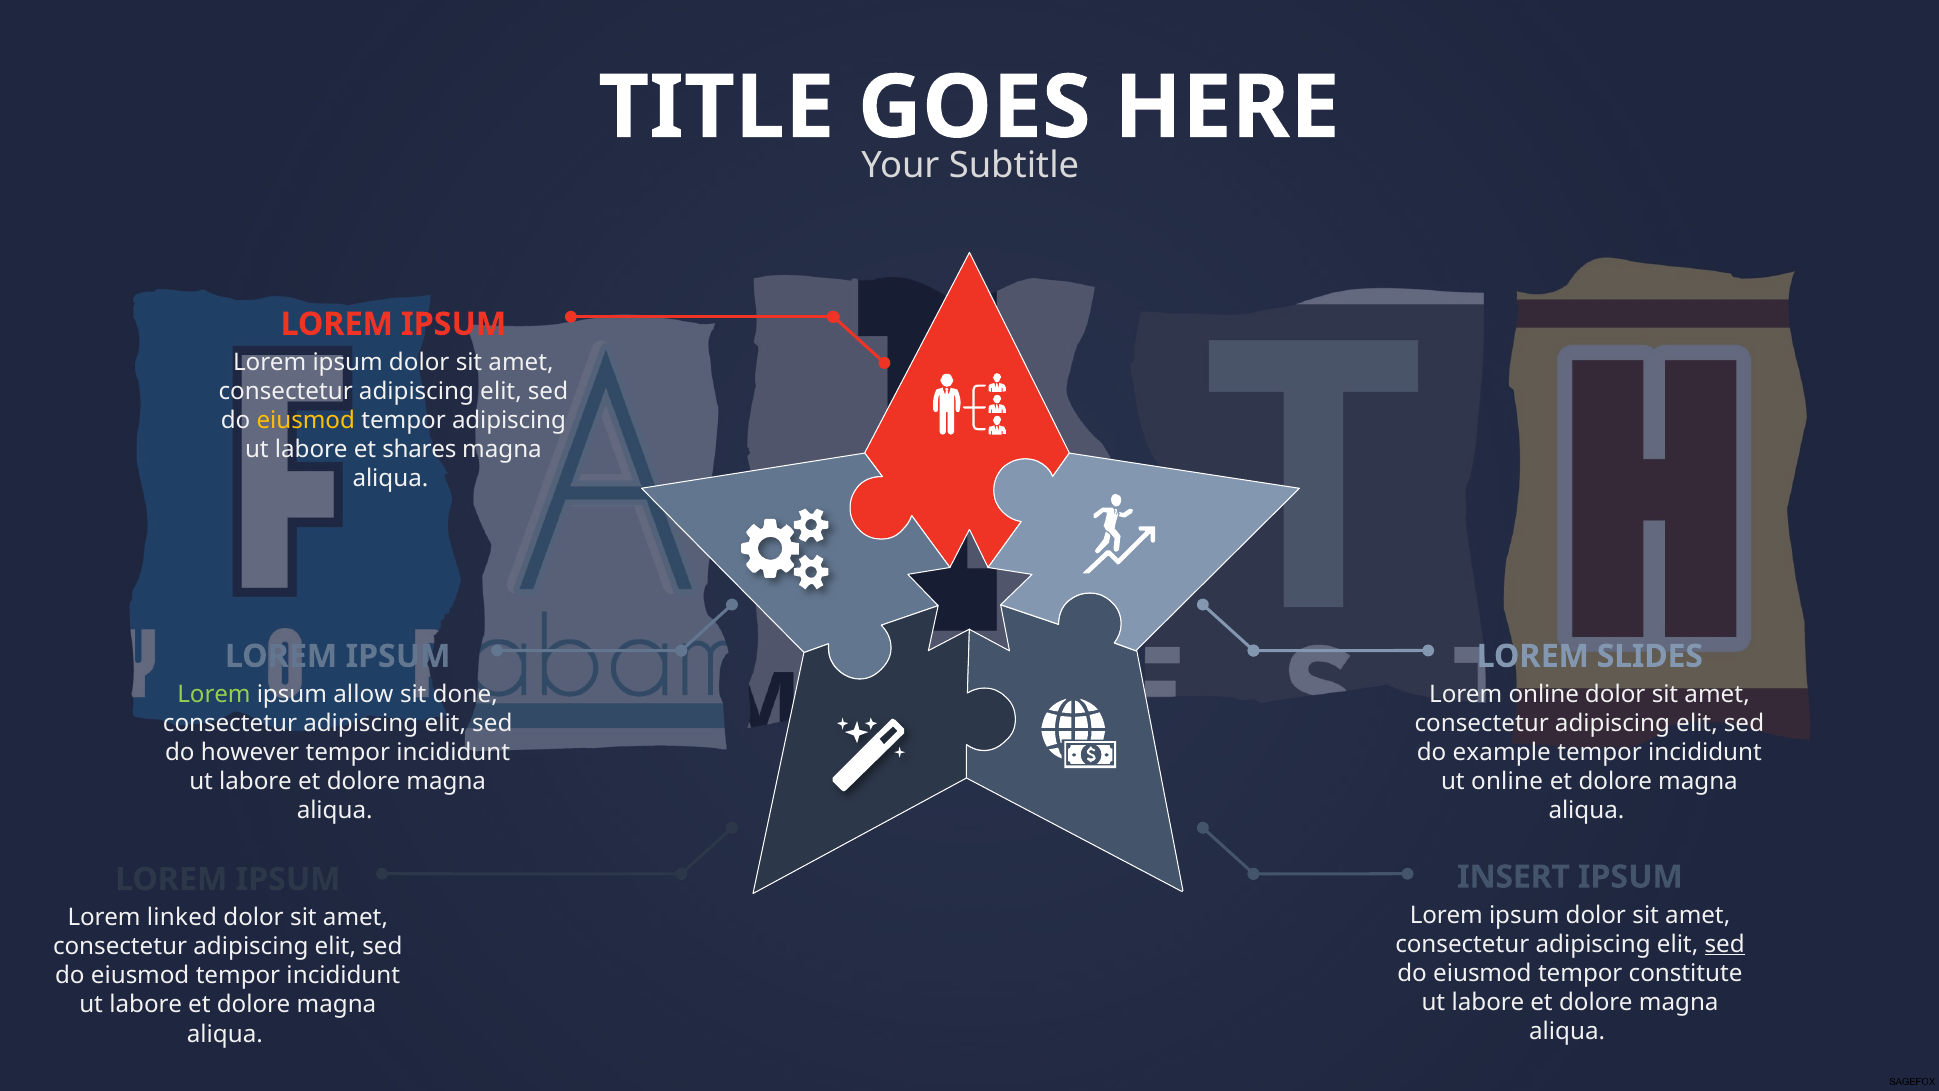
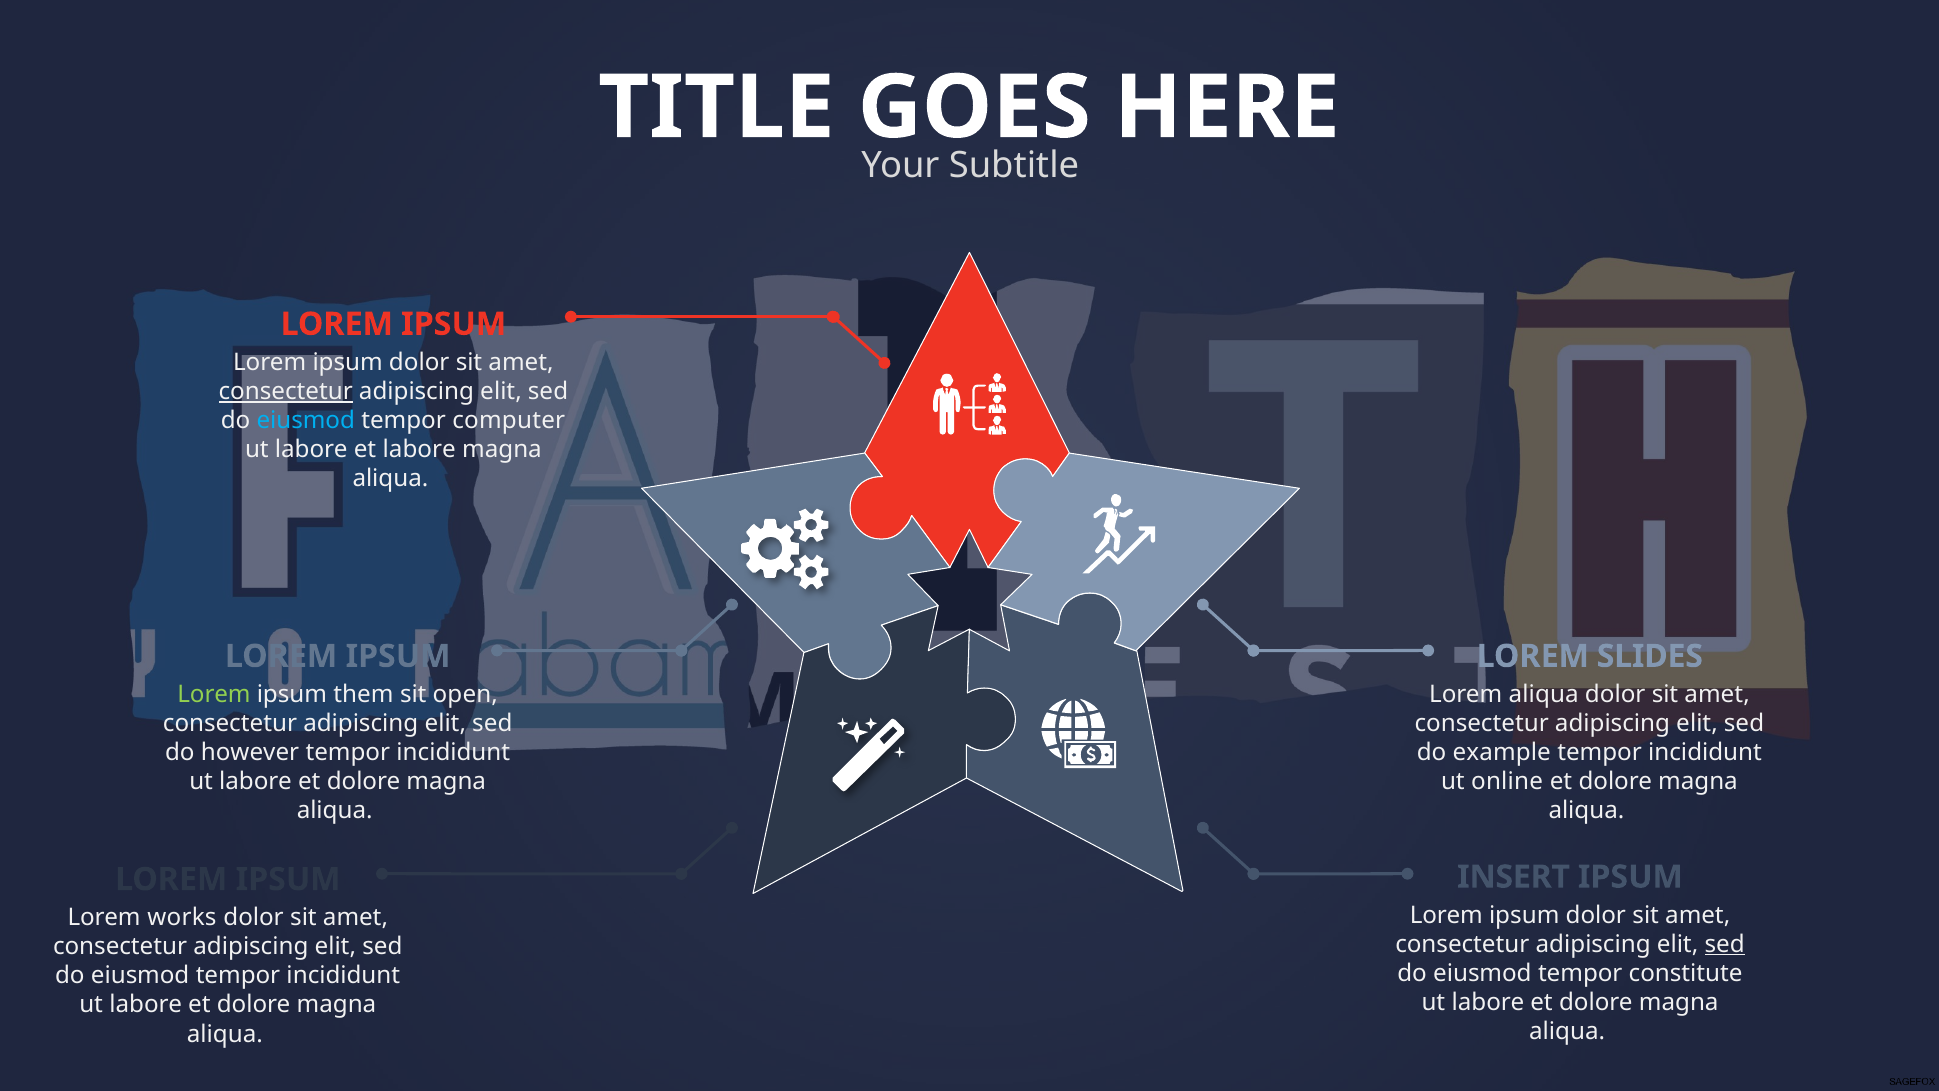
consectetur at (286, 391) underline: none -> present
eiusmod at (306, 420) colour: yellow -> light blue
tempor adipiscing: adipiscing -> computer
et shares: shares -> labore
allow: allow -> them
done: done -> open
Lorem online: online -> aliqua
linked: linked -> works
